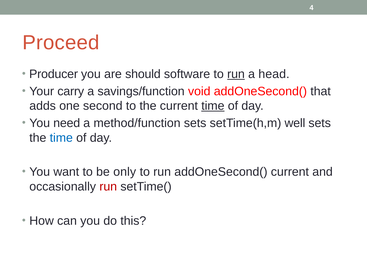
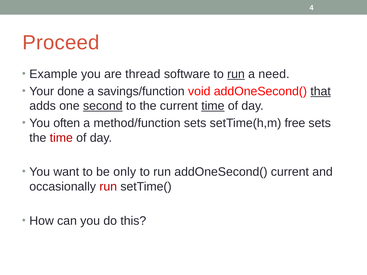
Producer: Producer -> Example
should: should -> thread
head: head -> need
carry: carry -> done
that underline: none -> present
second underline: none -> present
need: need -> often
well: well -> free
time at (61, 138) colour: blue -> red
